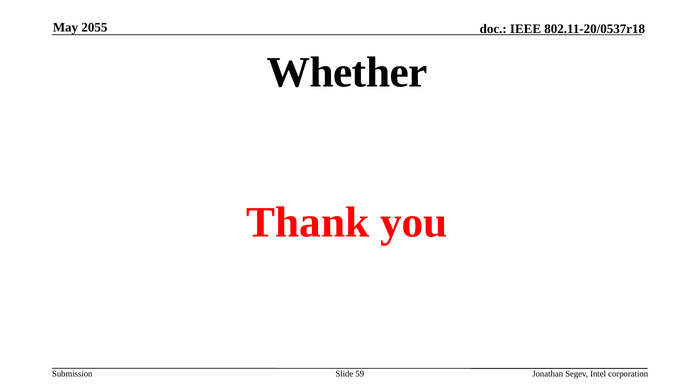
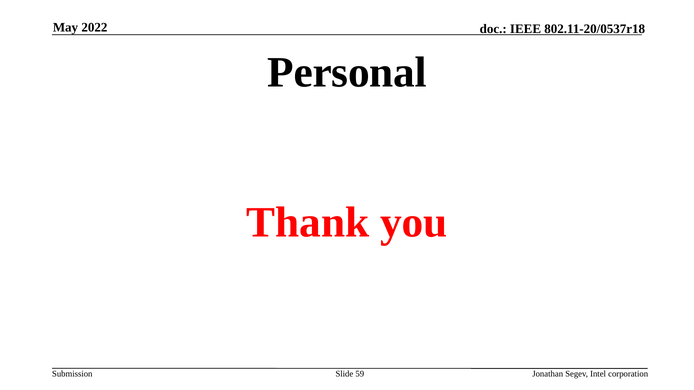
2055: 2055 -> 2022
Whether: Whether -> Personal
